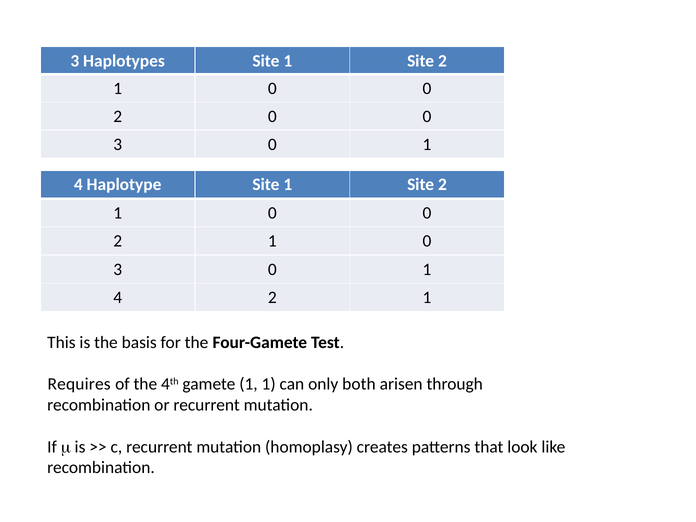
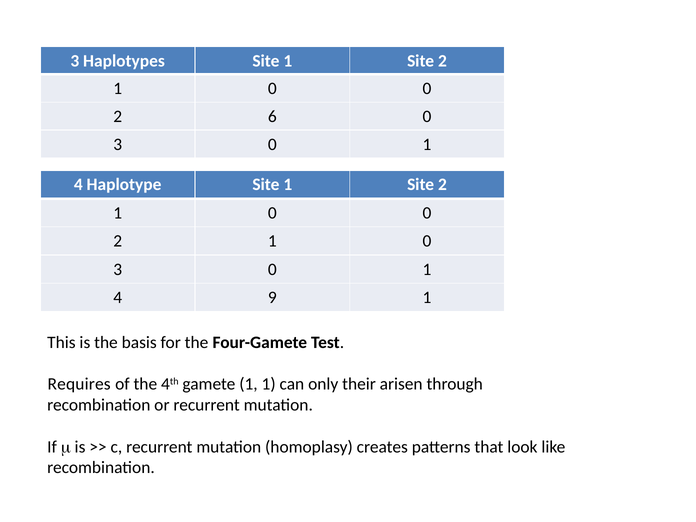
2 0: 0 -> 6
4 2: 2 -> 9
both: both -> their
